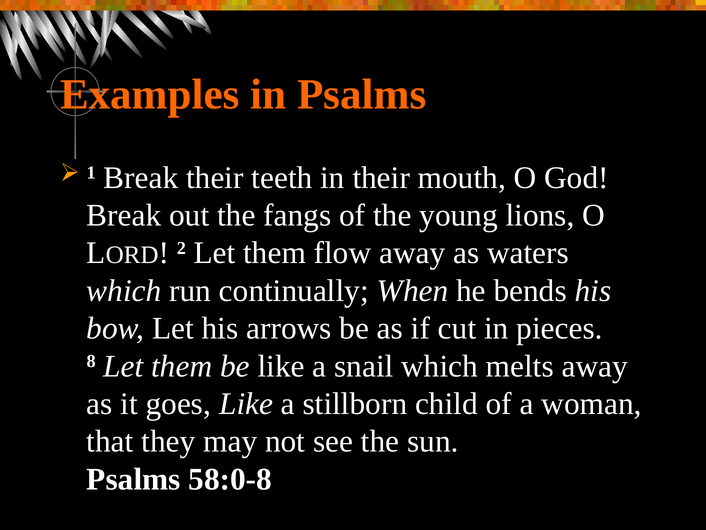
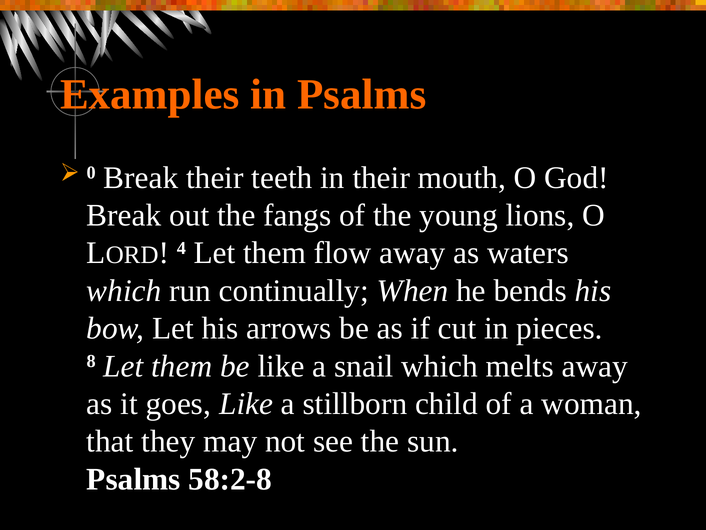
1: 1 -> 0
2: 2 -> 4
58:0-8: 58:0-8 -> 58:2-8
